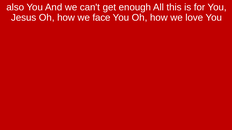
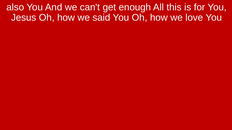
face: face -> said
